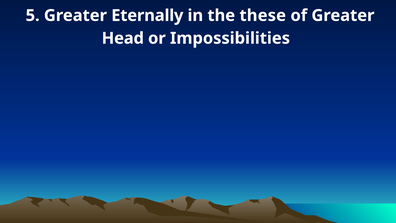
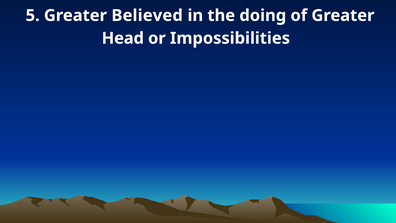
Eternally: Eternally -> Believed
these: these -> doing
